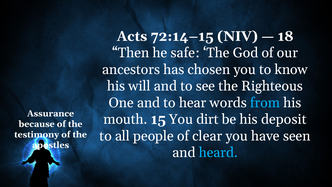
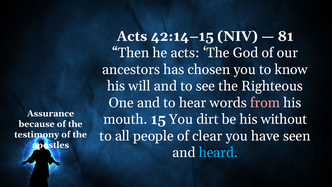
72:14–15: 72:14–15 -> 42:14–15
18: 18 -> 81
he safe: safe -> acts
from colour: light blue -> pink
deposit: deposit -> without
